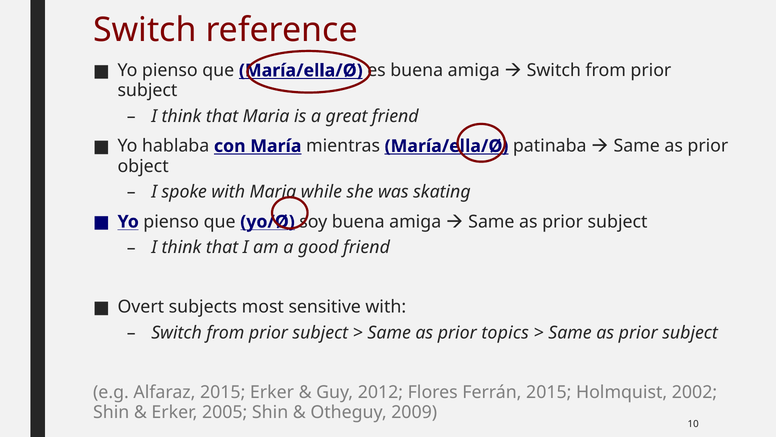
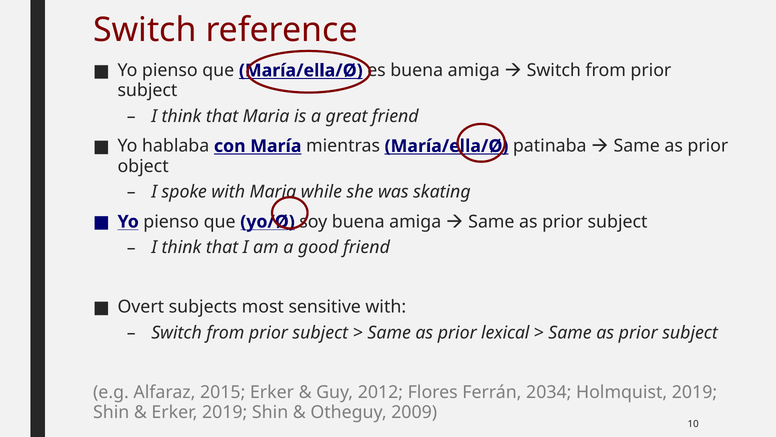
topics: topics -> lexical
Ferrán 2015: 2015 -> 2034
Holmquist 2002: 2002 -> 2019
Erker 2005: 2005 -> 2019
